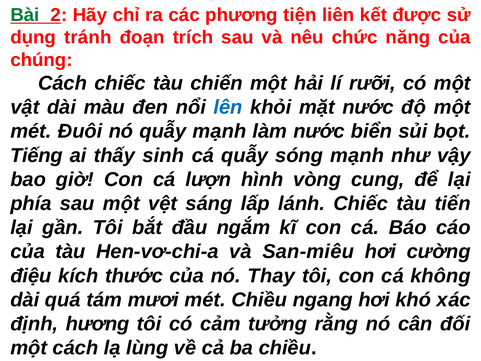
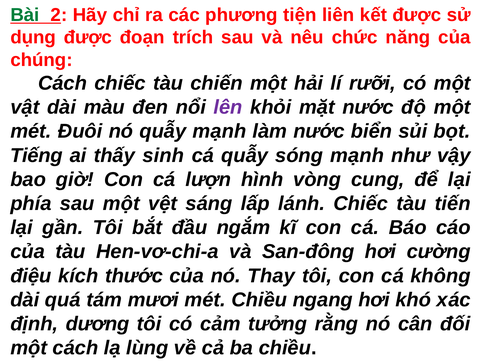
dụng tránh: tránh -> được
lên colour: blue -> purple
San-miêu: San-miêu -> San-đông
hương: hương -> dương
